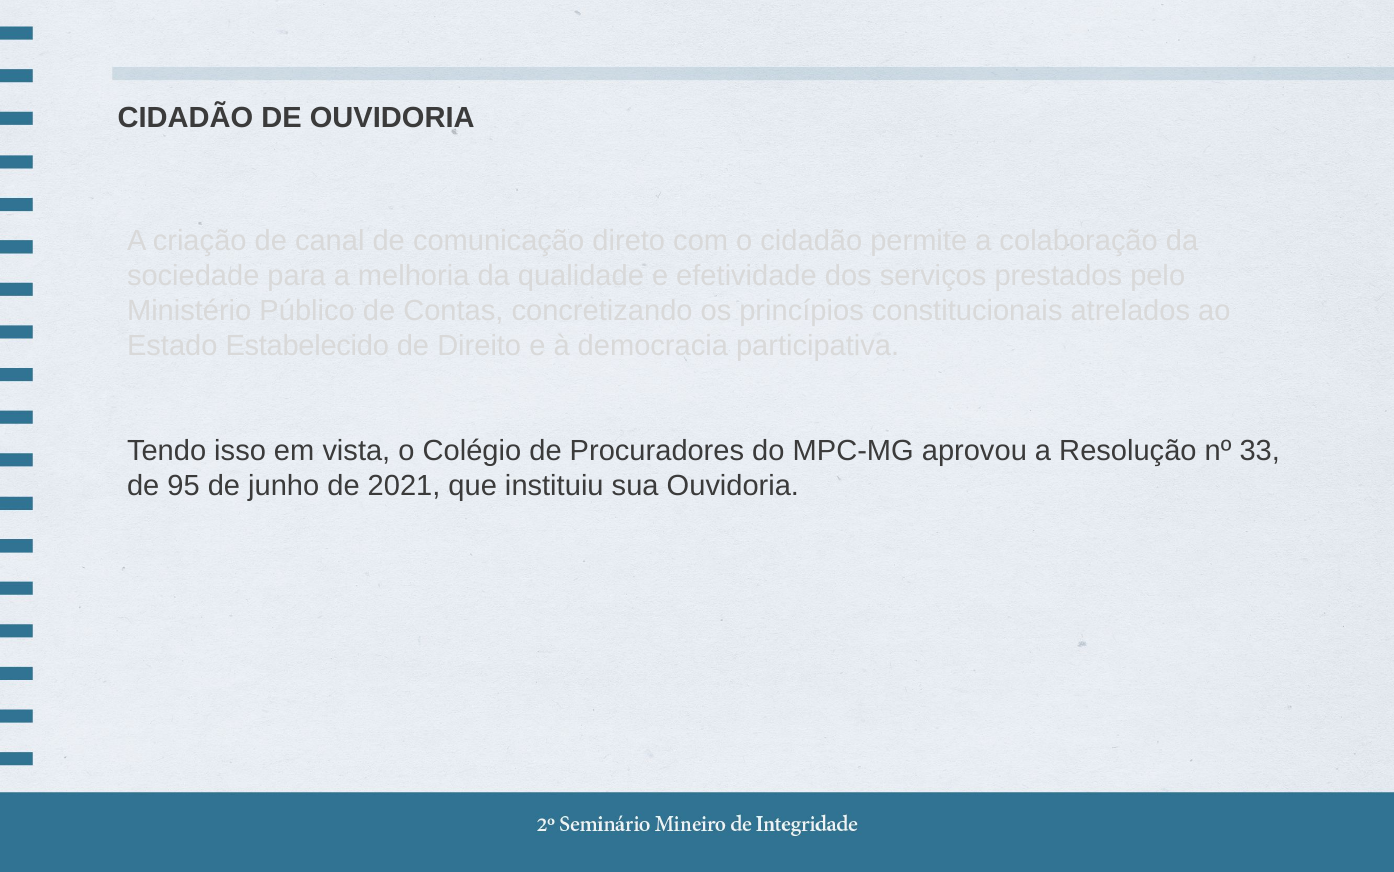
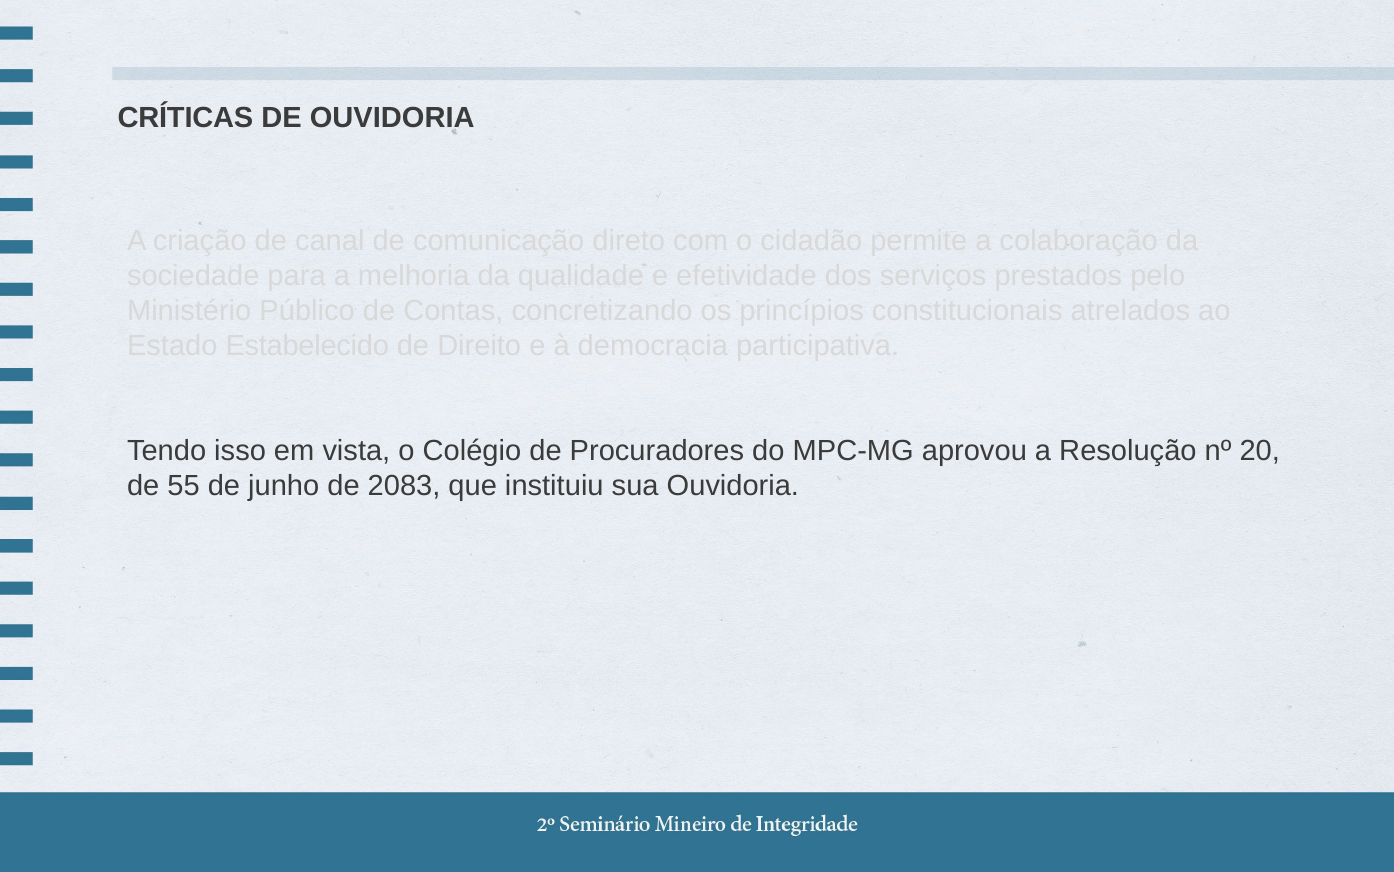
CIDADÃO at (185, 117): CIDADÃO -> CRÍTICAS
33: 33 -> 20
95: 95 -> 55
2021: 2021 -> 2083
